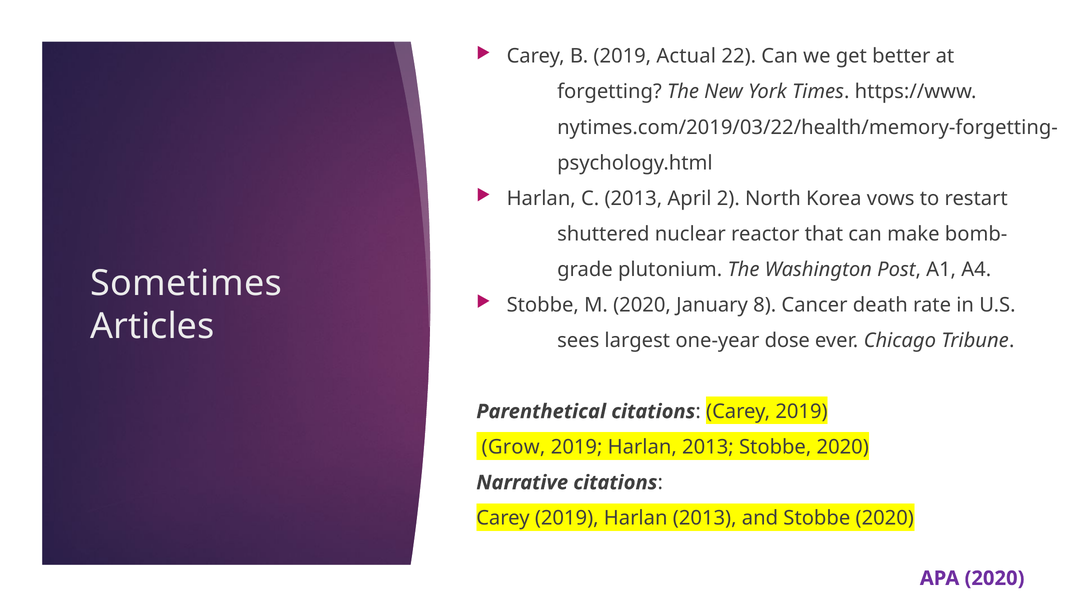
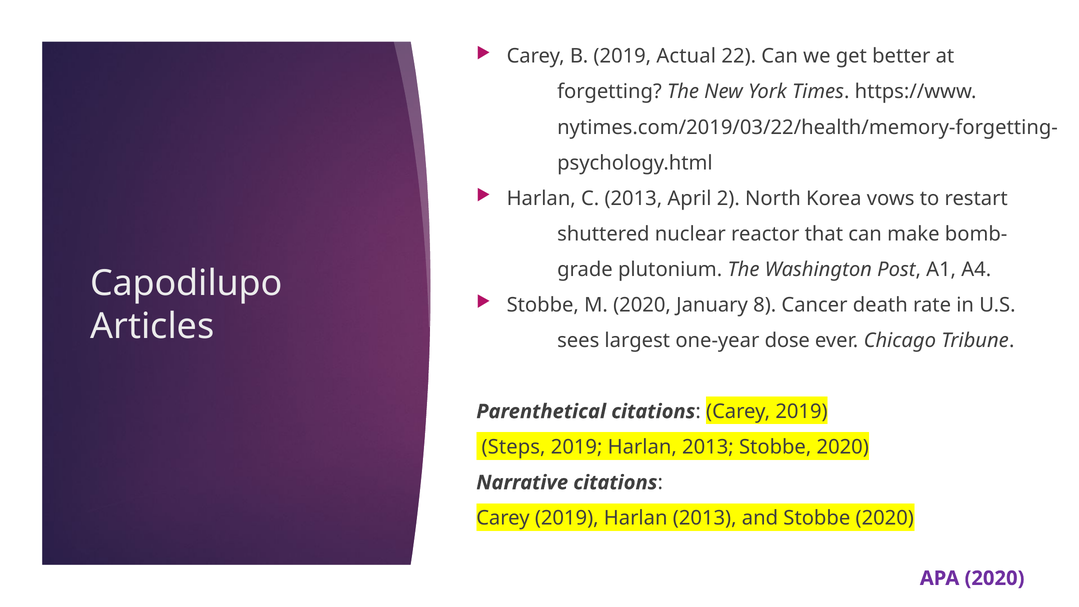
Sometimes: Sometimes -> Capodilupo
Grow: Grow -> Steps
